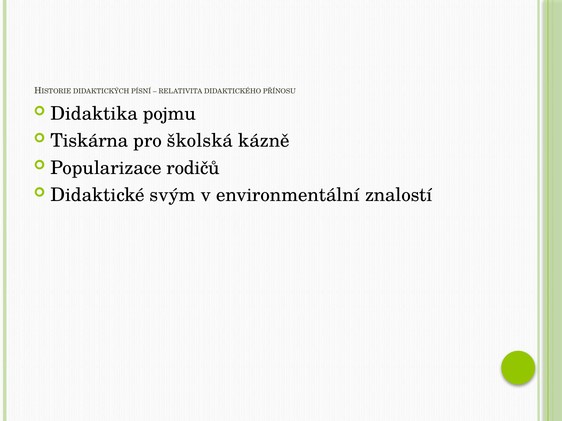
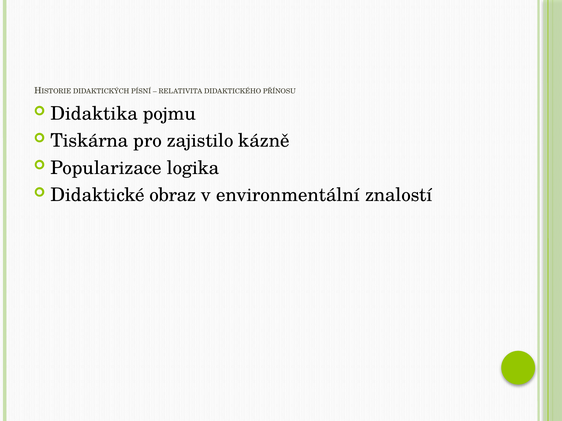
školská: školská -> zajistilo
rodičů: rodičů -> logika
svým: svým -> obraz
